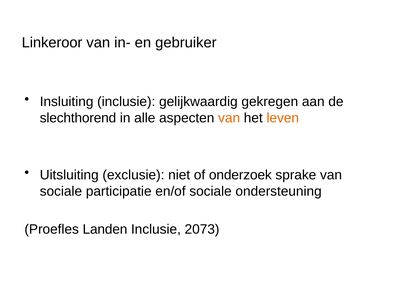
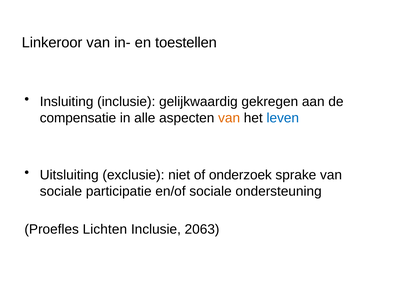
gebruiker: gebruiker -> toestellen
slechthorend: slechthorend -> compensatie
leven colour: orange -> blue
Landen: Landen -> Lichten
2073: 2073 -> 2063
